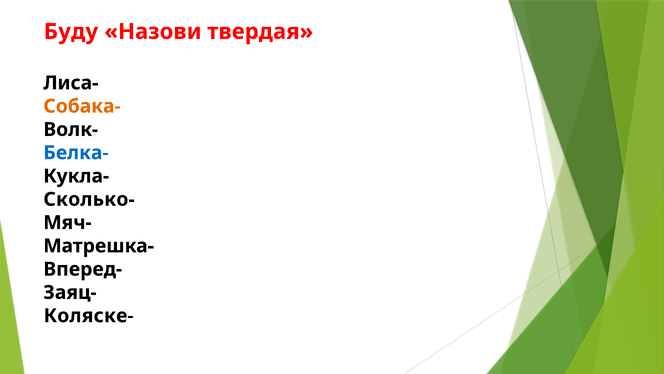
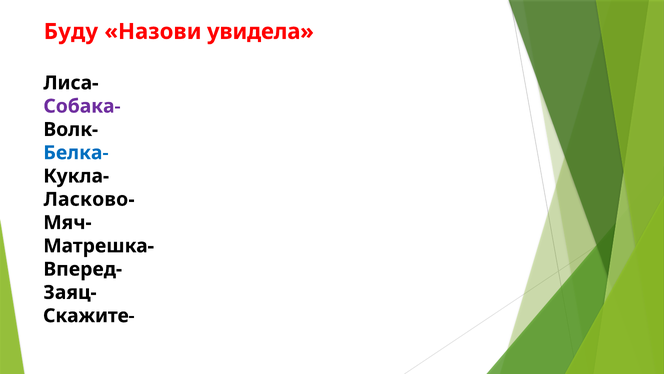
твердая: твердая -> увидела
Собака- colour: orange -> purple
Сколько-: Сколько- -> Ласково-
Коляске-: Коляске- -> Скажите-
